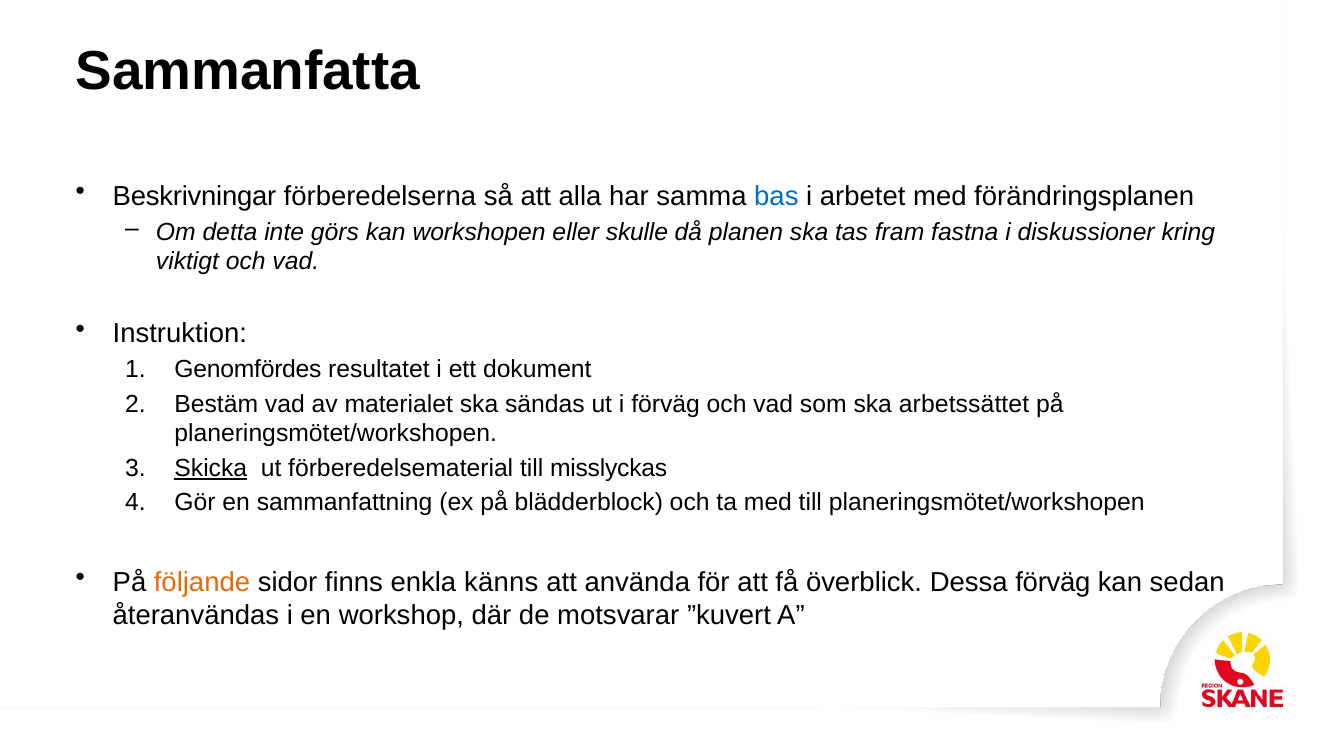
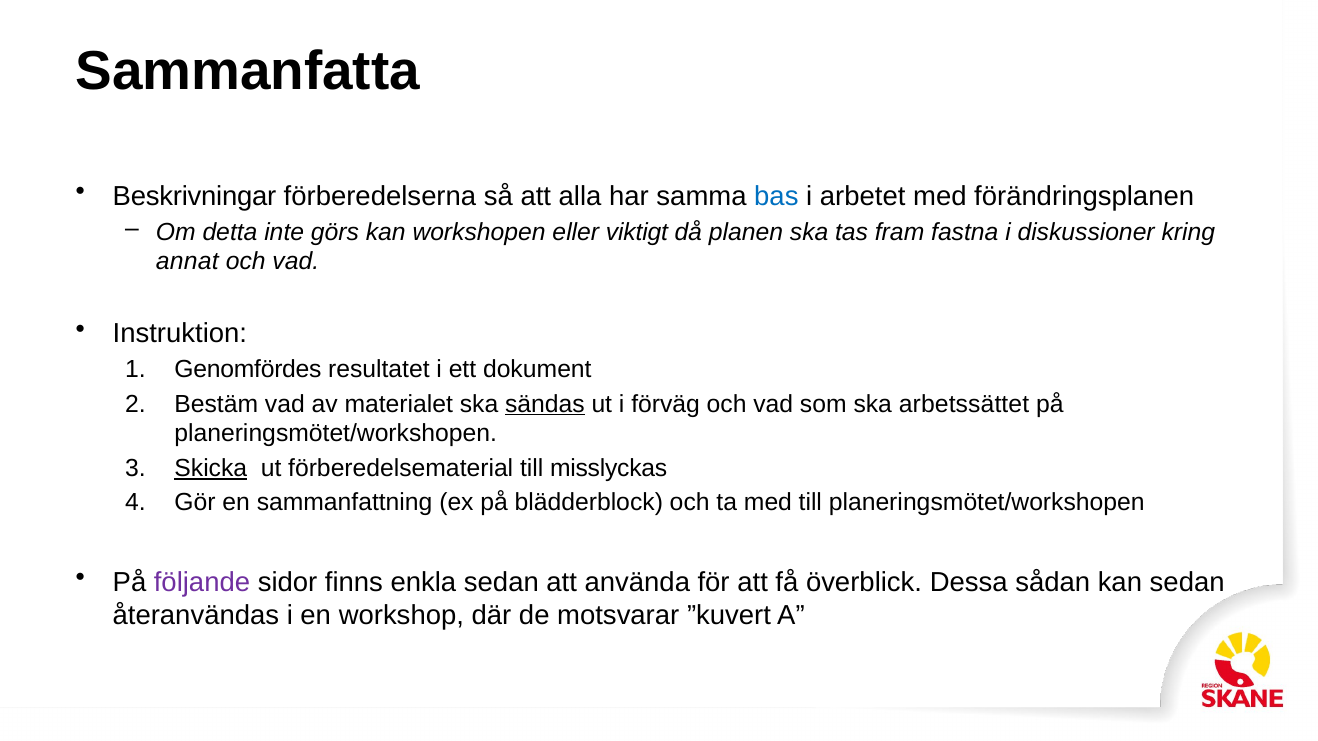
skulle: skulle -> viktigt
viktigt: viktigt -> annat
sändas underline: none -> present
följande colour: orange -> purple
enkla känns: känns -> sedan
Dessa förväg: förväg -> sådan
